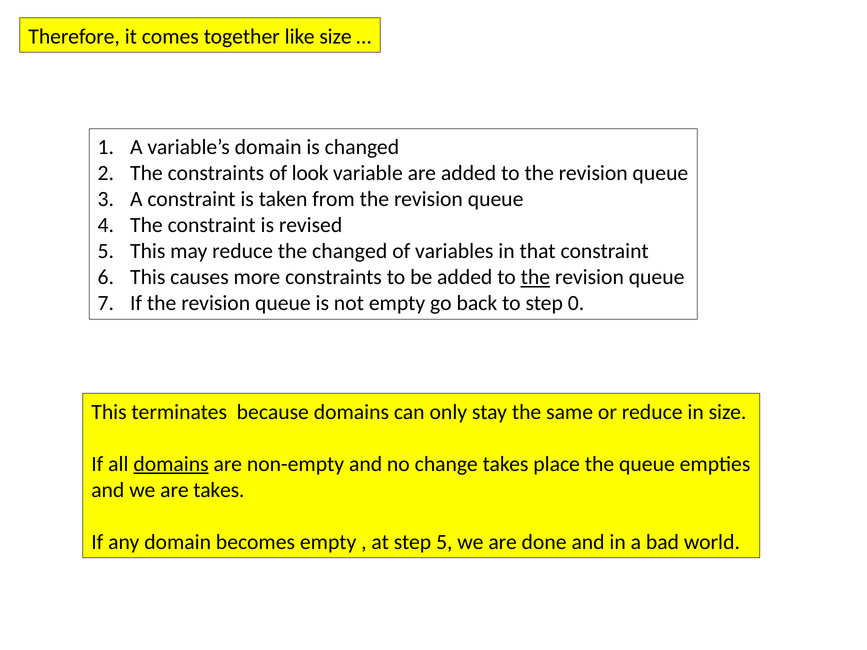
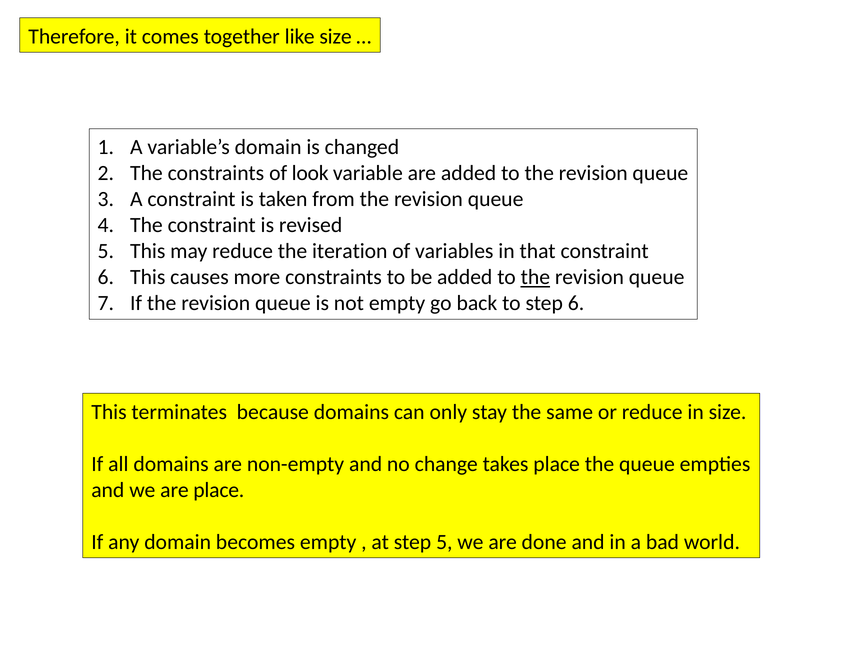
the changed: changed -> iteration
step 0: 0 -> 6
domains at (171, 464) underline: present -> none
are takes: takes -> place
